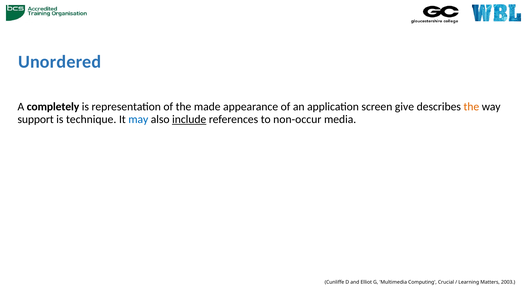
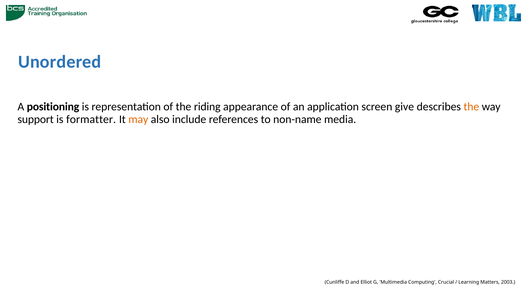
completely: completely -> positioning
made: made -> riding
technique: technique -> formatter
may colour: blue -> orange
include underline: present -> none
non-occur: non-occur -> non-name
